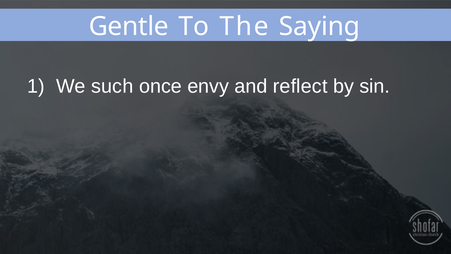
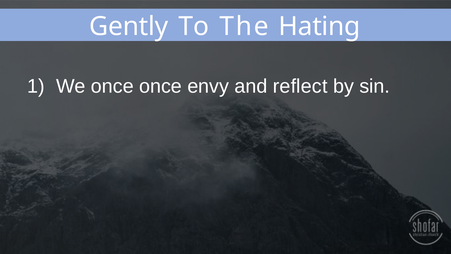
Gentle: Gentle -> Gently
Saying: Saying -> Hating
We such: such -> once
